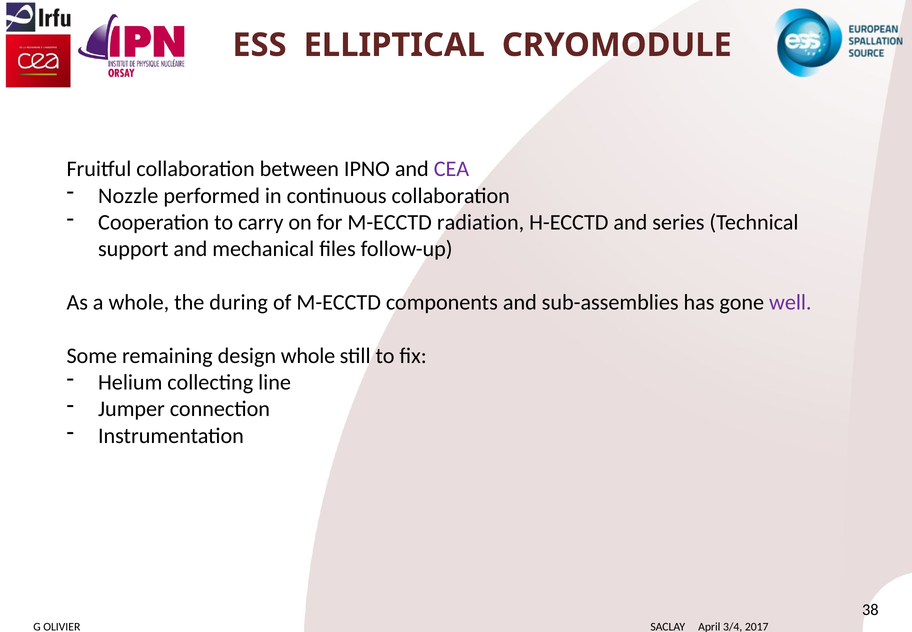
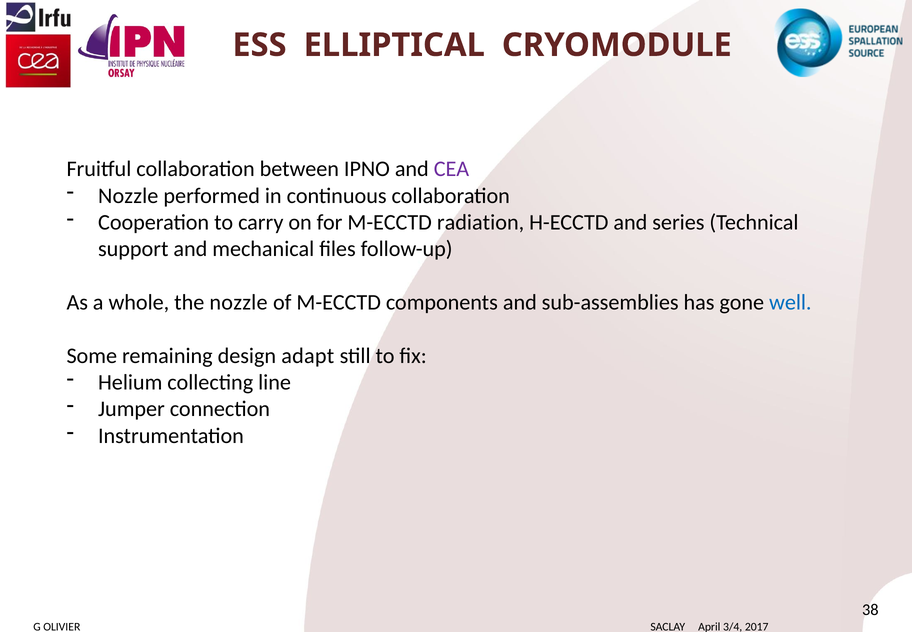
the during: during -> nozzle
well colour: purple -> blue
design whole: whole -> adapt
